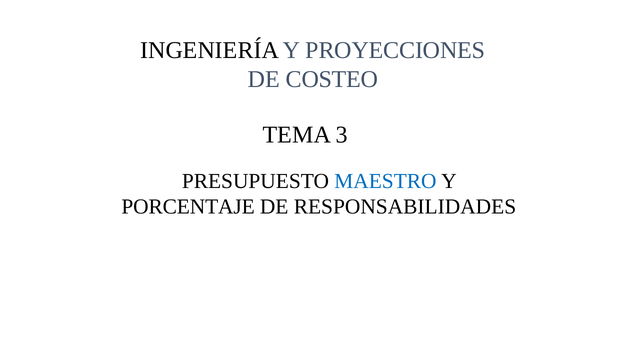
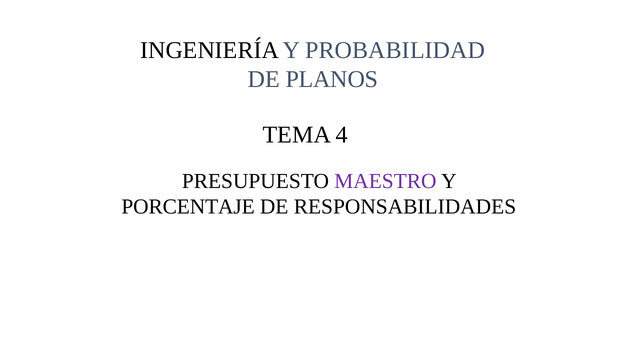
PROYECCIONES: PROYECCIONES -> PROBABILIDAD
COSTEO: COSTEO -> PLANOS
3: 3 -> 4
MAESTRO colour: blue -> purple
